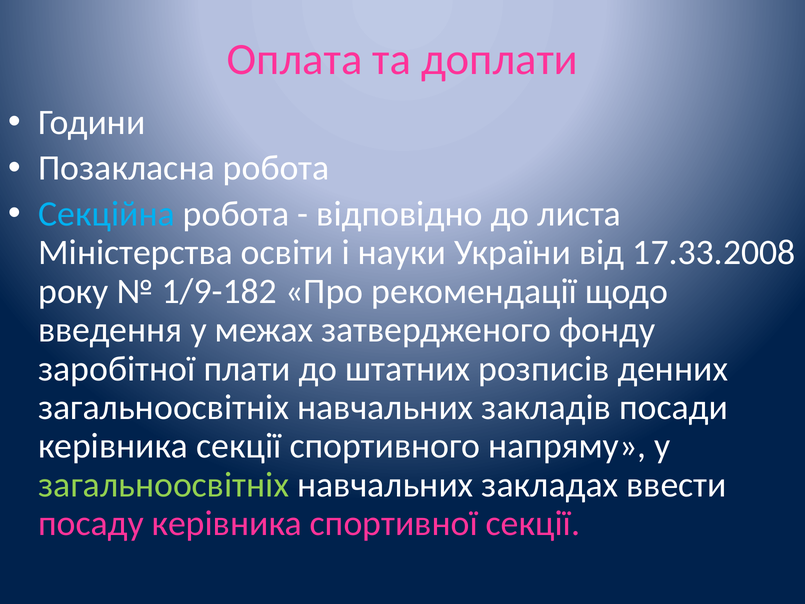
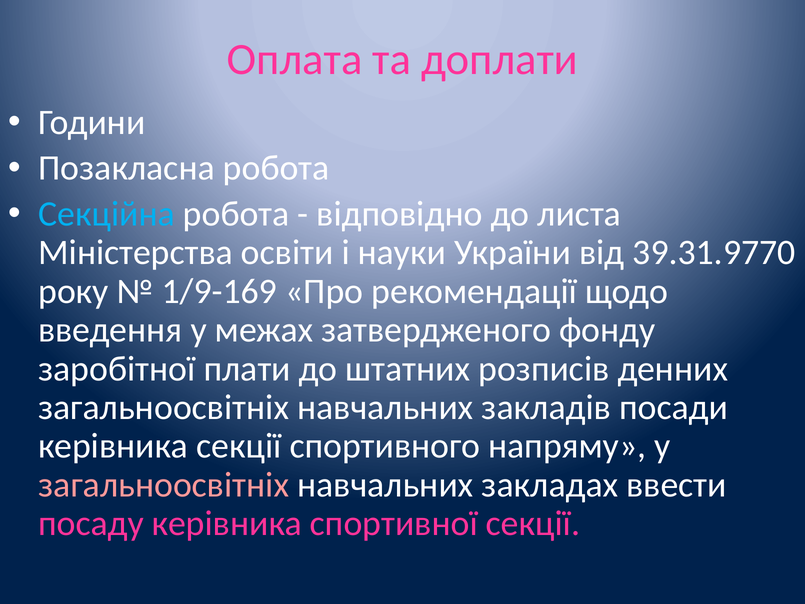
17.33.2008: 17.33.2008 -> 39.31.9770
1/9-182: 1/9-182 -> 1/9-169
загальноосвітніх at (164, 485) colour: light green -> pink
